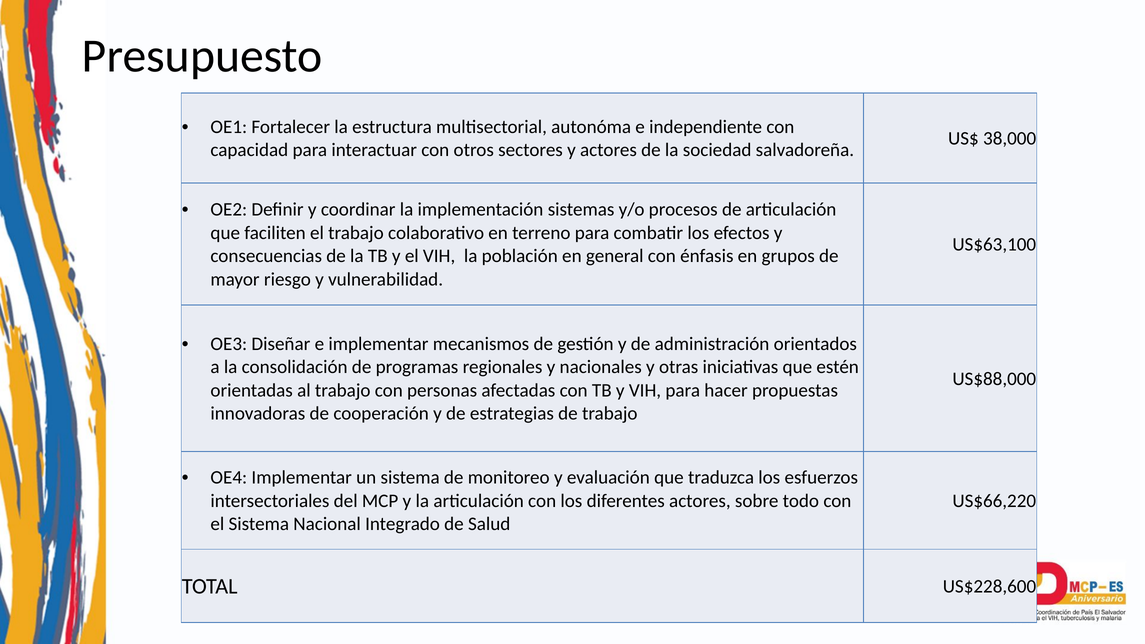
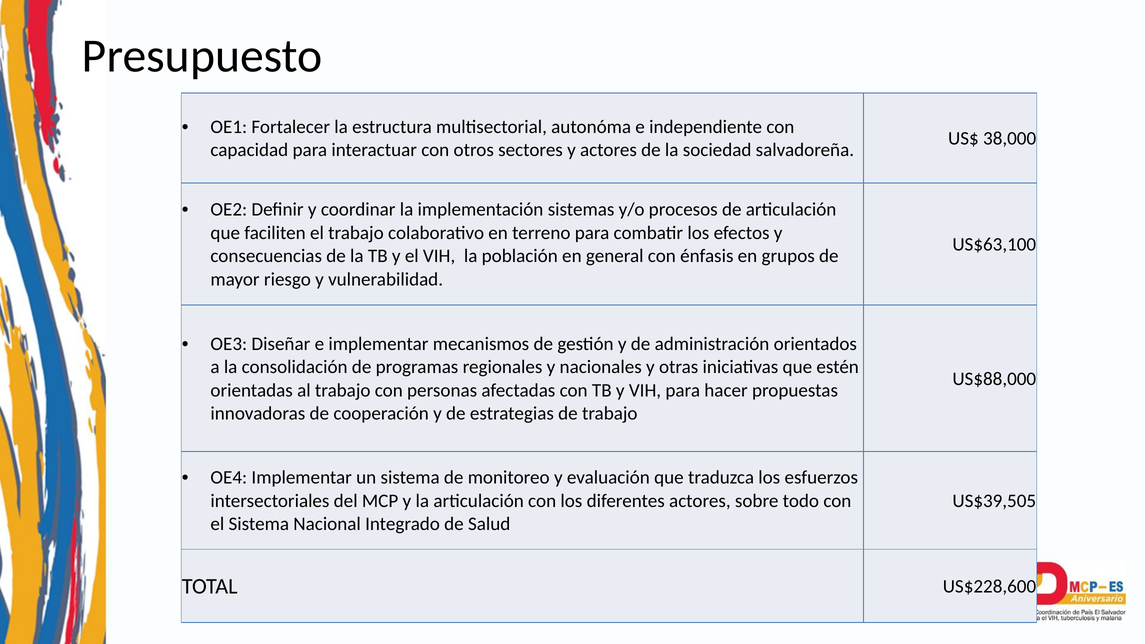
US$66,220: US$66,220 -> US$39,505
